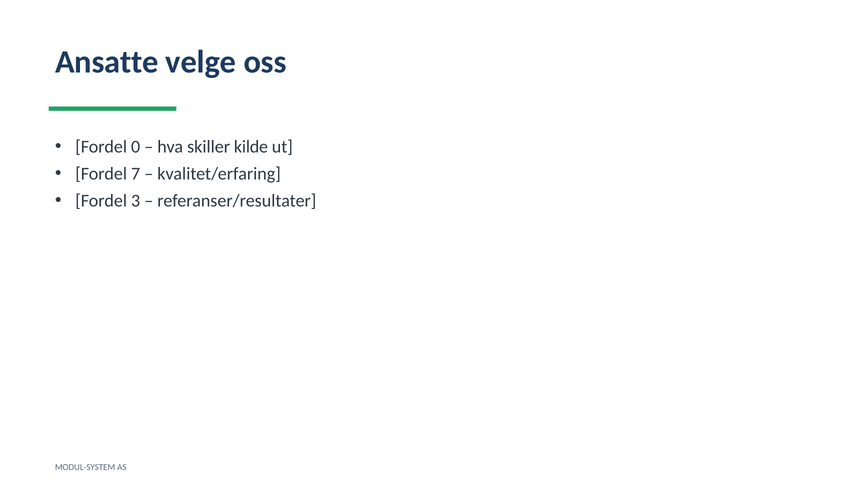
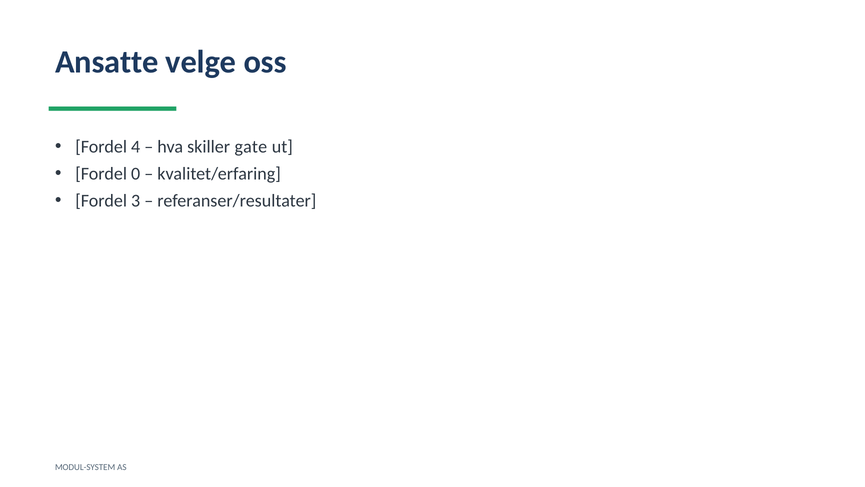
0: 0 -> 4
kilde: kilde -> gate
7: 7 -> 0
